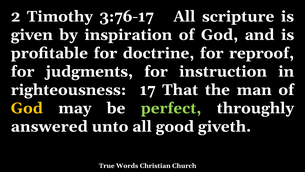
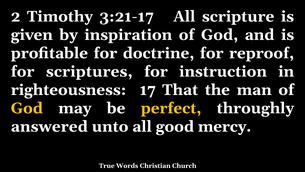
3:76-17: 3:76-17 -> 3:21-17
judgments: judgments -> scriptures
perfect colour: light green -> yellow
giveth: giveth -> mercy
